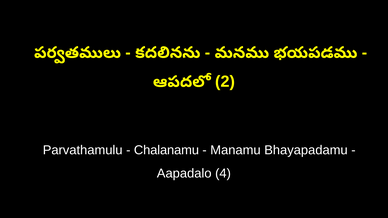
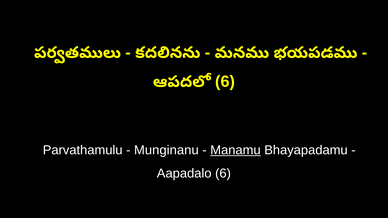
2 at (225, 82): 2 -> 6
Chalanamu: Chalanamu -> Munginanu
Manamu underline: none -> present
Aapadalo 4: 4 -> 6
